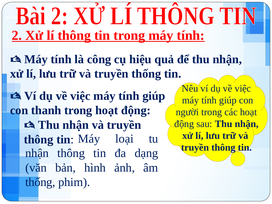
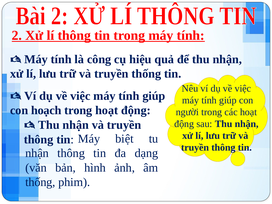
thanh: thanh -> hoạch
loại: loại -> biệt
